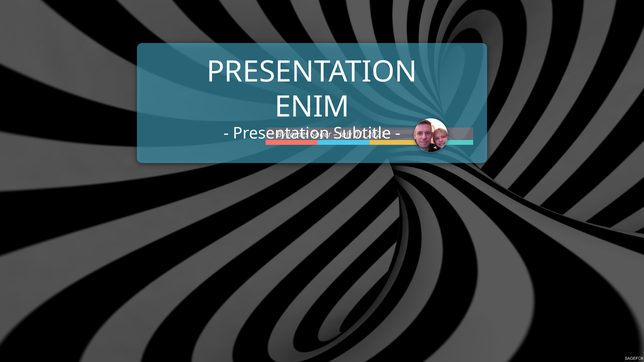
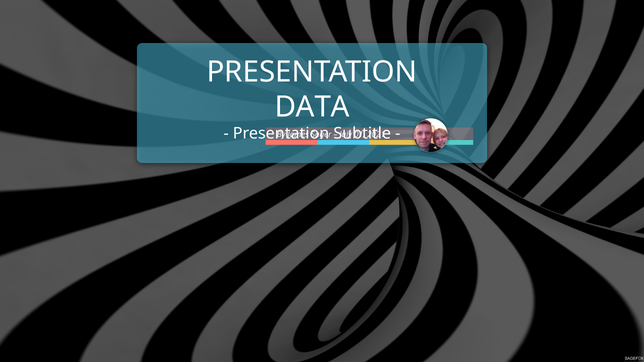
ENIM: ENIM -> DATA
